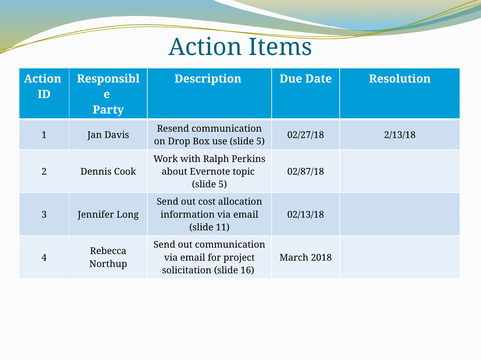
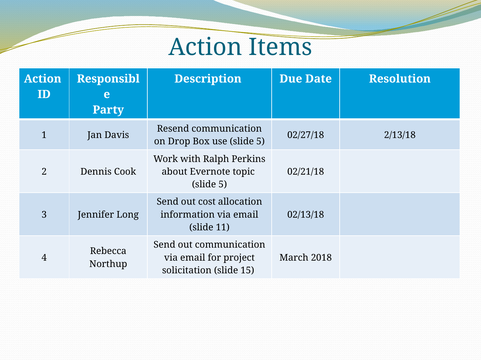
02/87/18: 02/87/18 -> 02/21/18
16: 16 -> 15
